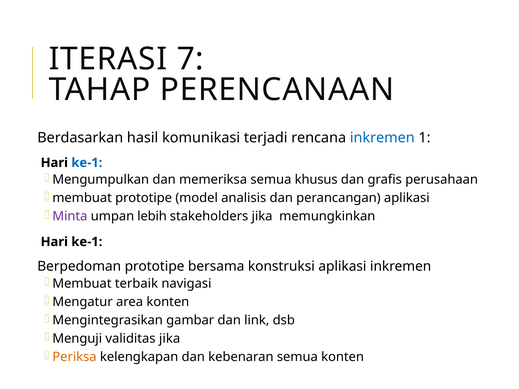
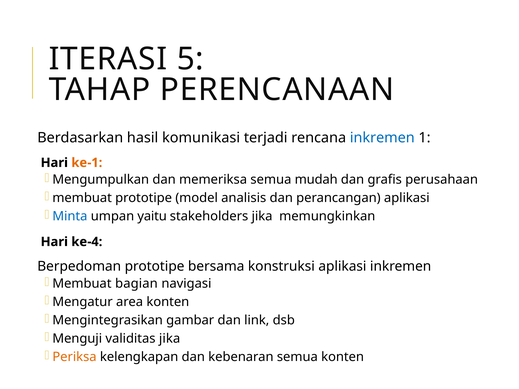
7: 7 -> 5
ke-1 at (87, 163) colour: blue -> orange
khusus: khusus -> mudah
Minta colour: purple -> blue
lebih: lebih -> yaitu
ke-1 at (87, 242): ke-1 -> ke-4
terbaik: terbaik -> bagian
